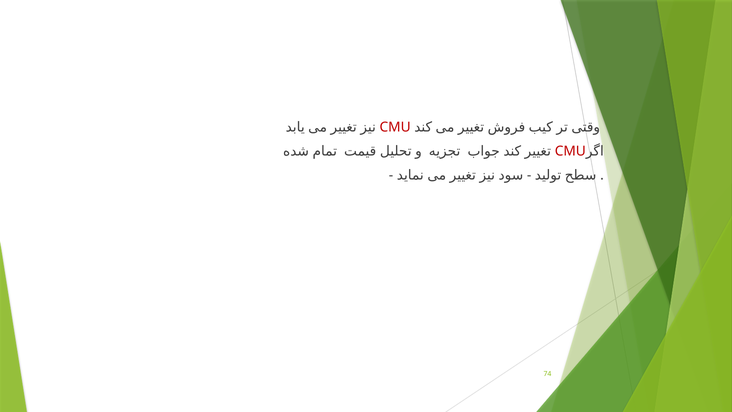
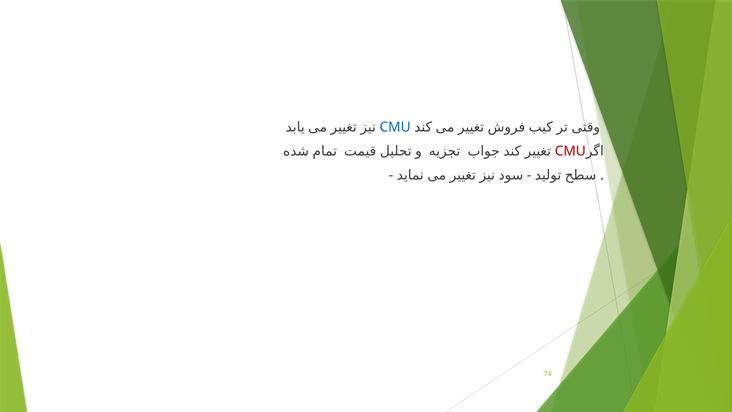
CMU at (395, 127) colour: red -> blue
